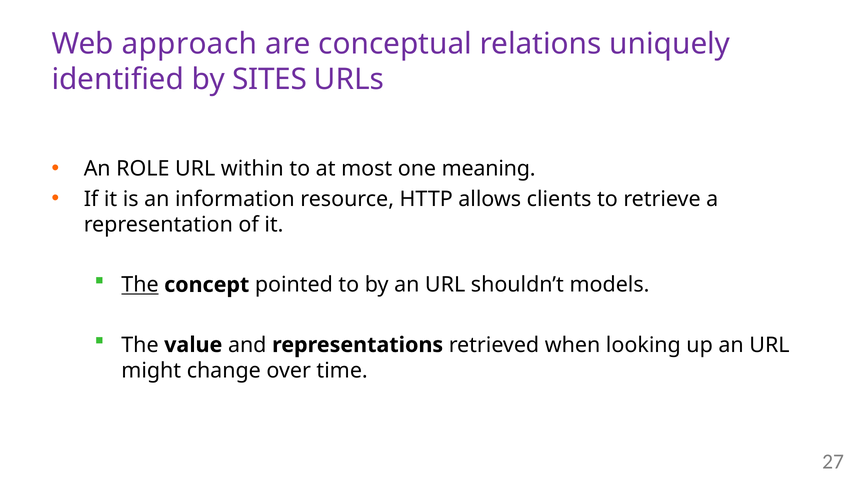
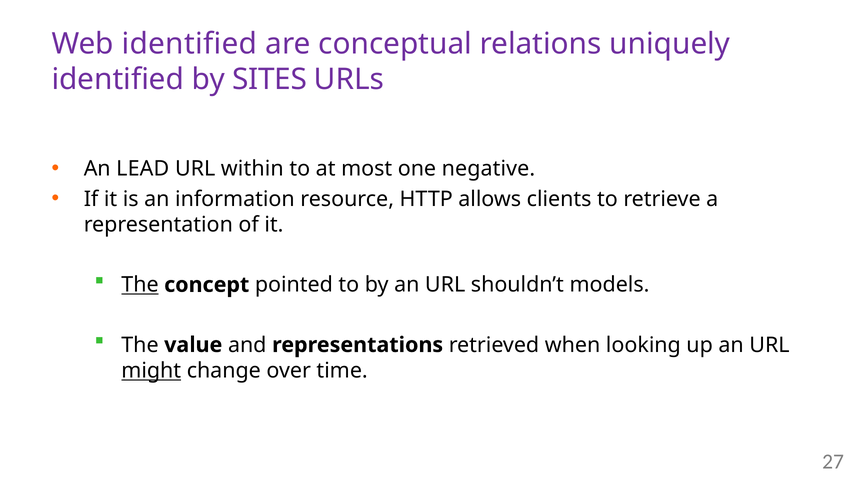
Web approach: approach -> identified
ROLE: ROLE -> LEAD
meaning: meaning -> negative
might underline: none -> present
